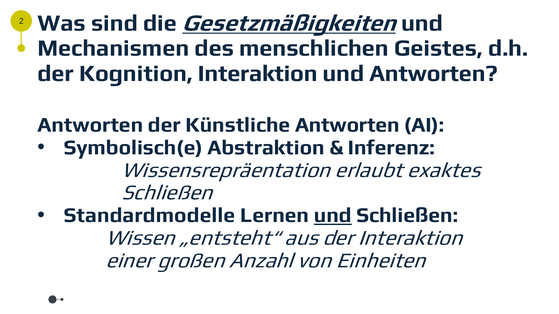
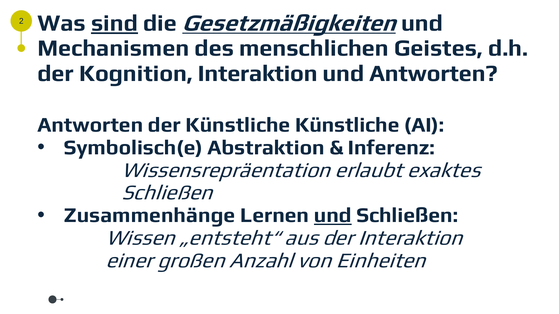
sind underline: none -> present
Künstliche Antworten: Antworten -> Künstliche
Standardmodelle: Standardmodelle -> Zusammenhänge
